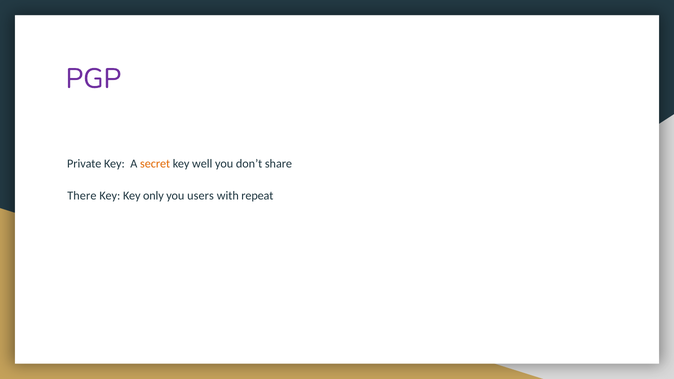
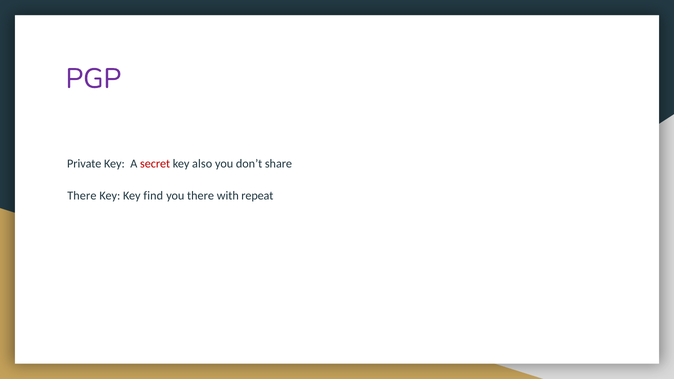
secret colour: orange -> red
well: well -> also
only: only -> find
you users: users -> there
